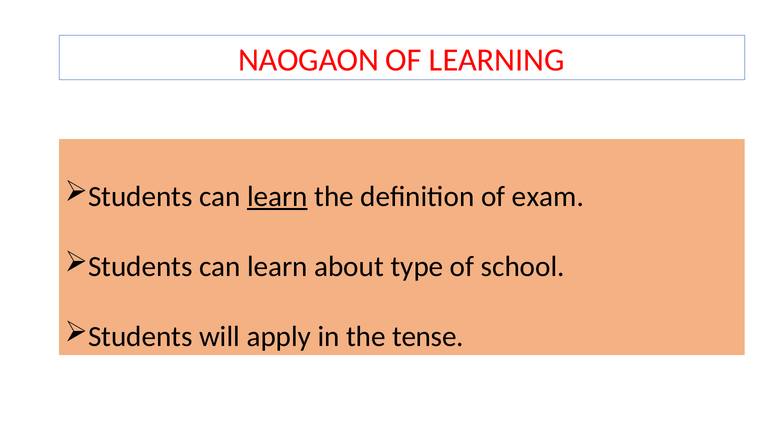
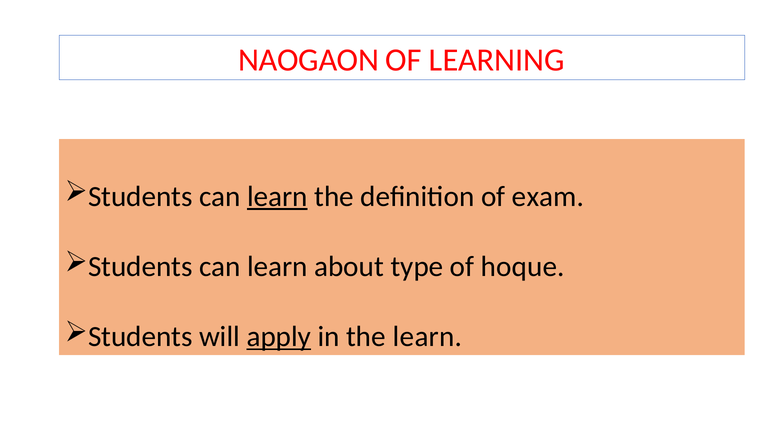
school: school -> hoque
apply underline: none -> present
the tense: tense -> learn
